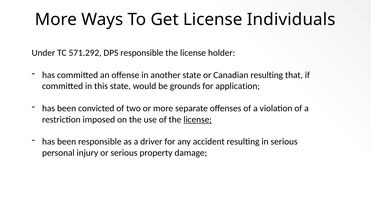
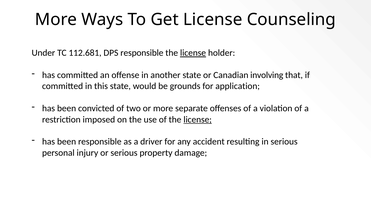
Individuals: Individuals -> Counseling
571.292: 571.292 -> 112.681
license at (193, 53) underline: none -> present
Canadian resulting: resulting -> involving
